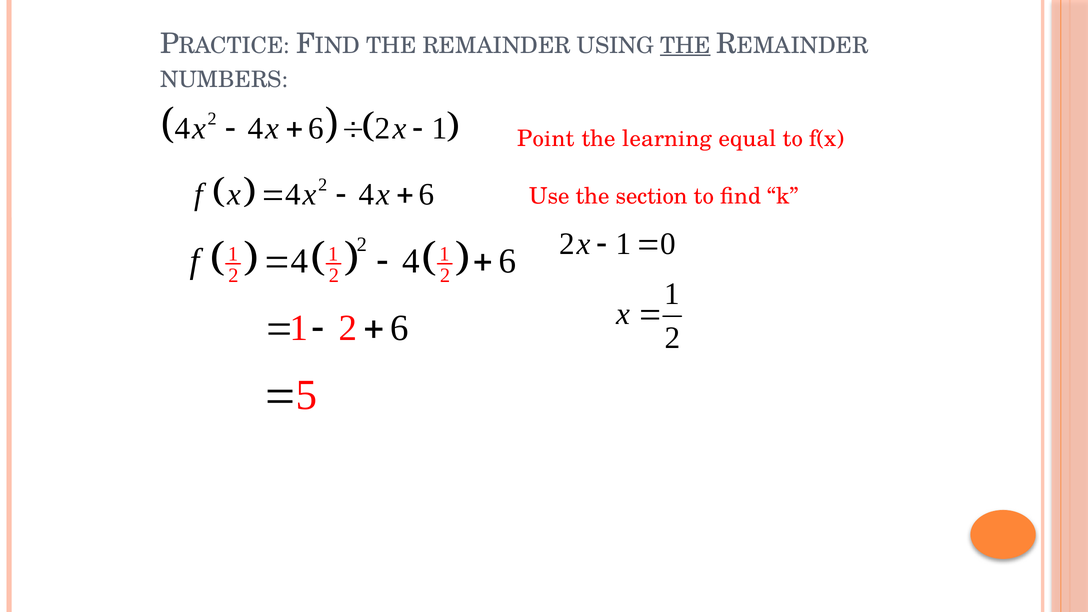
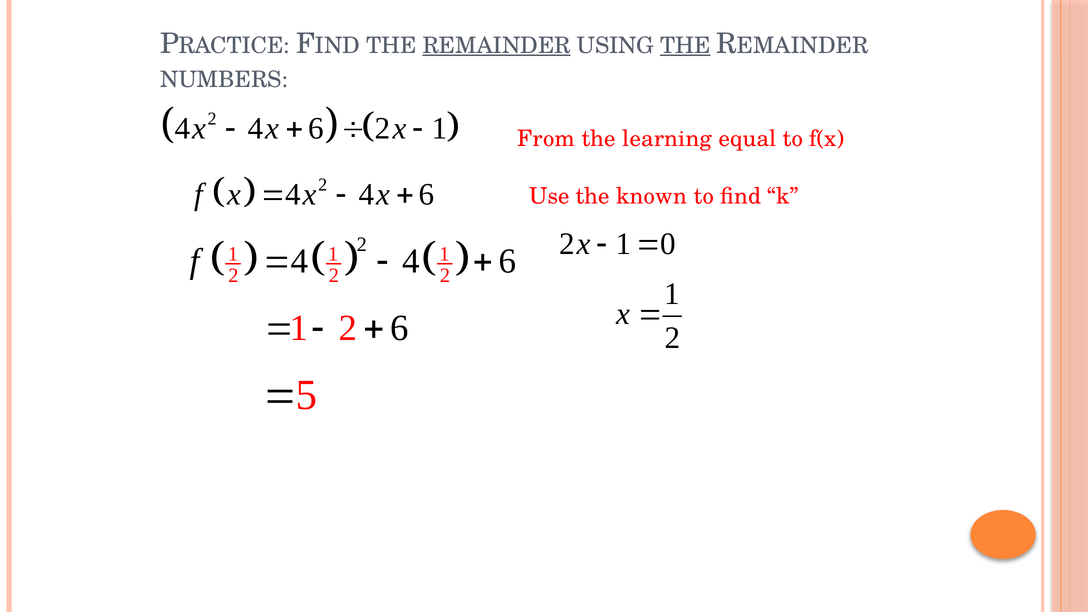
REMAINDER underline: none -> present
Point: Point -> From
section: section -> known
